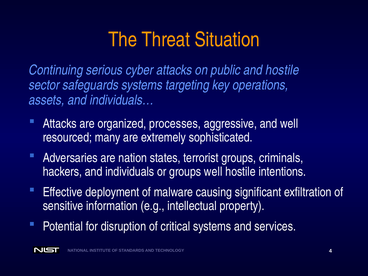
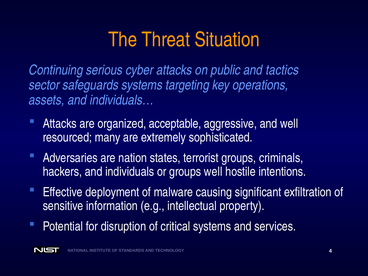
and hostile: hostile -> tactics
processes: processes -> acceptable
